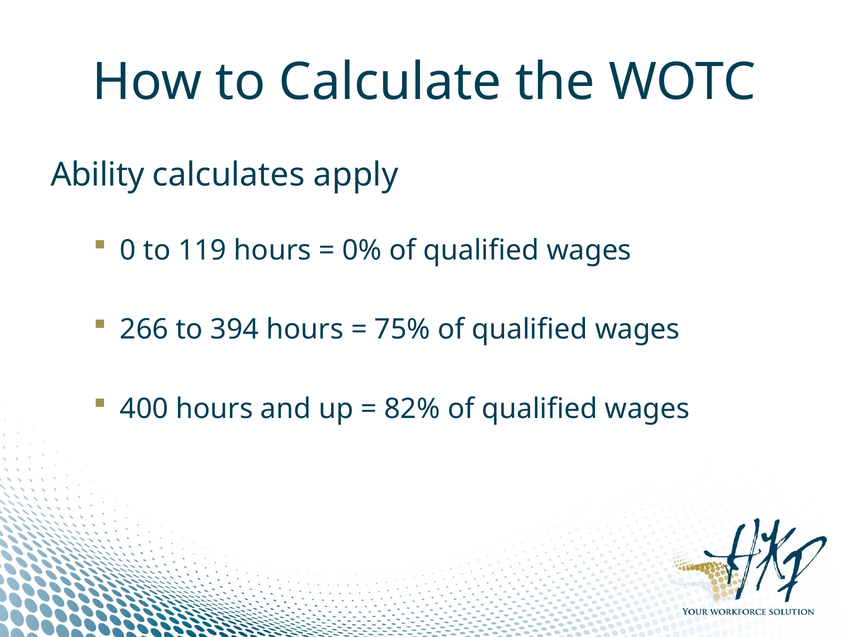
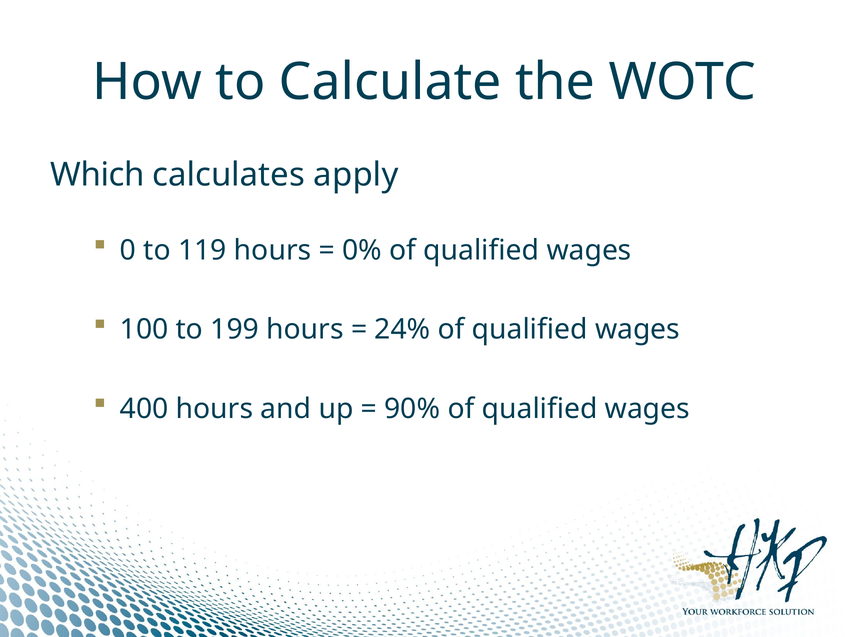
Ability: Ability -> Which
266: 266 -> 100
394: 394 -> 199
75%: 75% -> 24%
82%: 82% -> 90%
